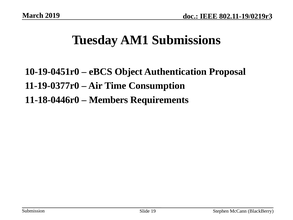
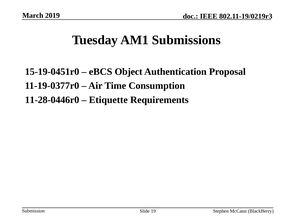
10-19-0451r0: 10-19-0451r0 -> 15-19-0451r0
11-18-0446r0: 11-18-0446r0 -> 11-28-0446r0
Members: Members -> Etiquette
